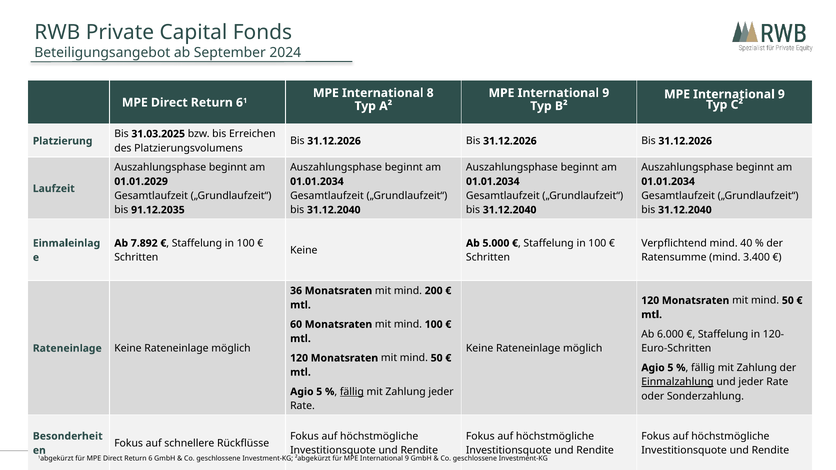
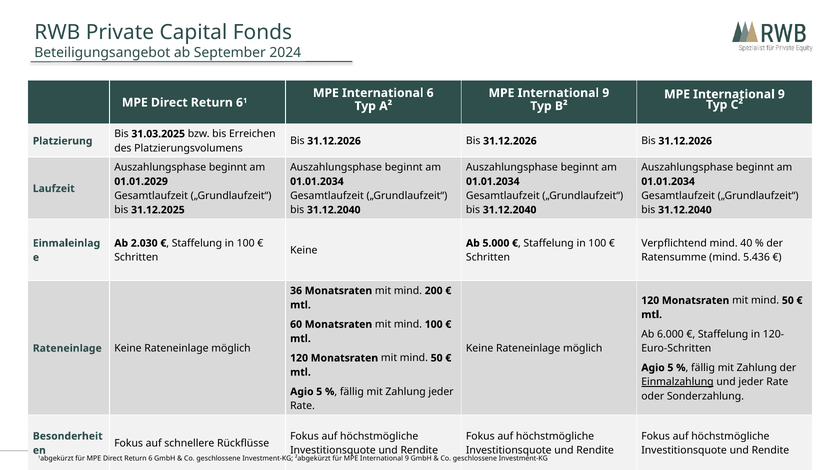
International 8: 8 -> 6
91.12.2035: 91.12.2035 -> 31.12.2025
7.892: 7.892 -> 2.030
3.400: 3.400 -> 5.436
fällig at (352, 392) underline: present -> none
